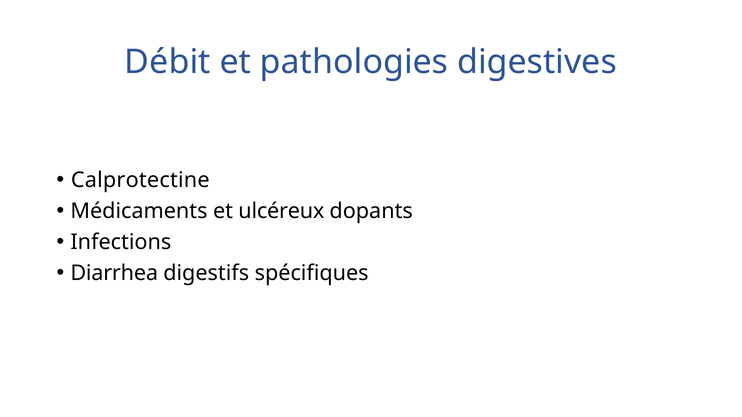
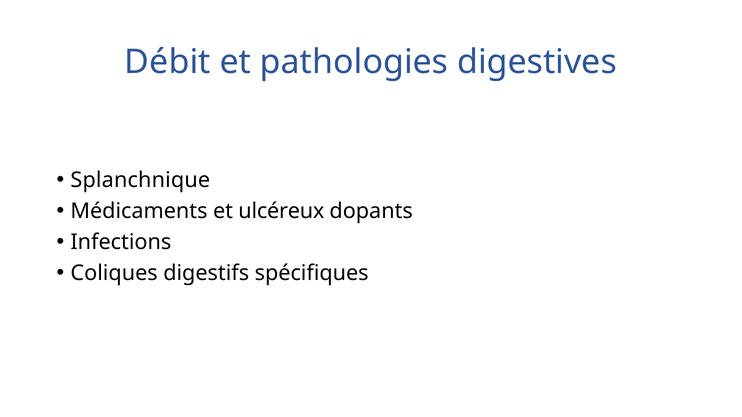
Calprotectine: Calprotectine -> Splanchnique
Diarrhea: Diarrhea -> Coliques
